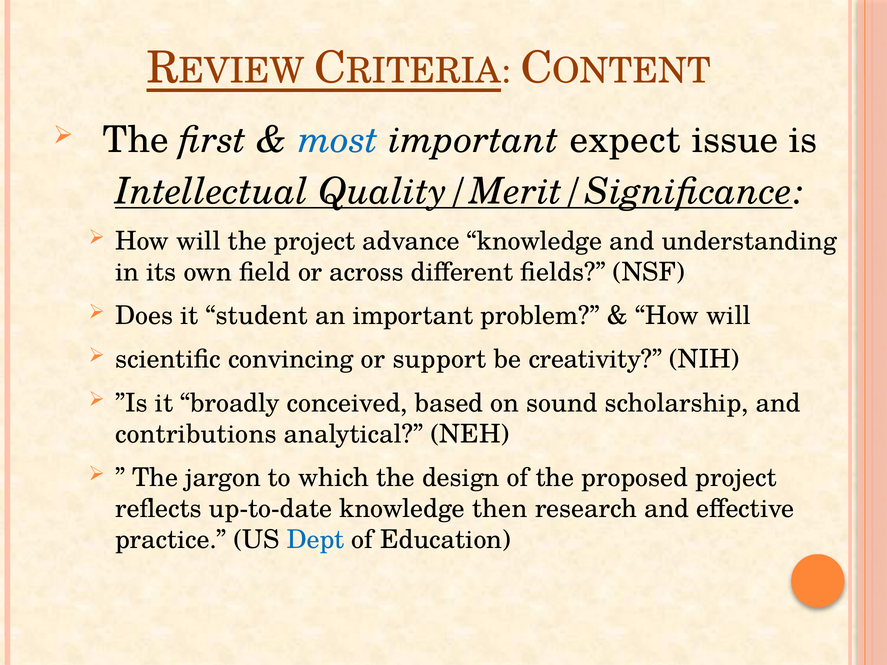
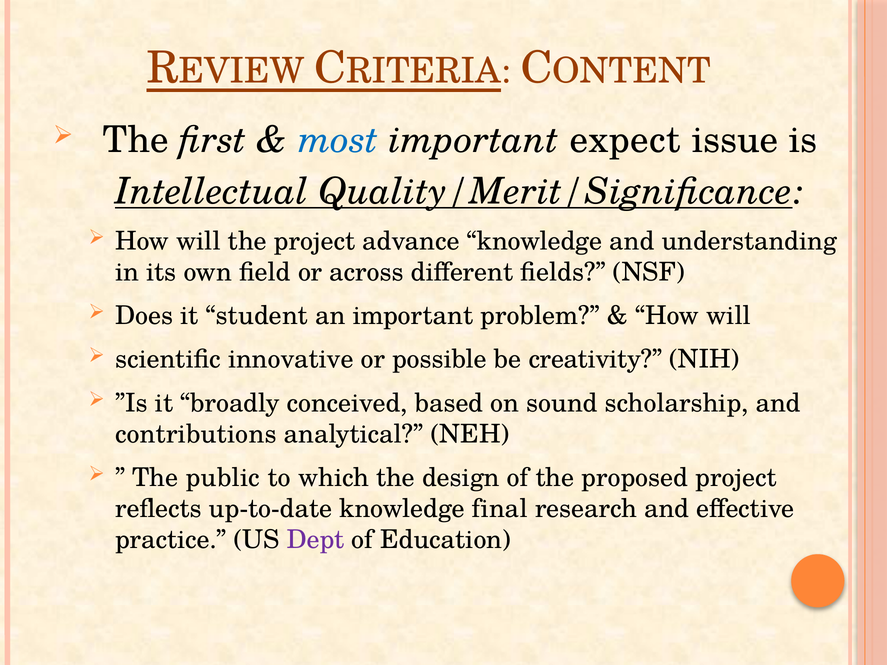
convincing: convincing -> innovative
support: support -> possible
jargon: jargon -> public
then: then -> final
Dept colour: blue -> purple
